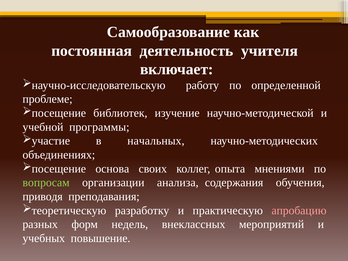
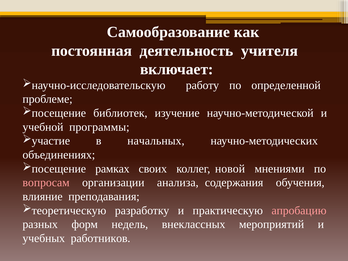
основа: основа -> рамках
опыта: опыта -> новой
вопросам colour: light green -> pink
приводя: приводя -> влияние
повышение: повышение -> работников
